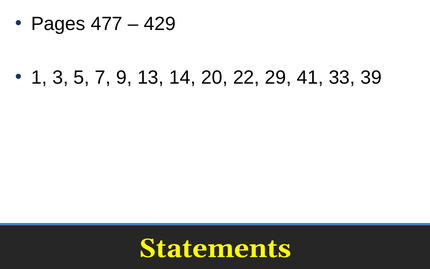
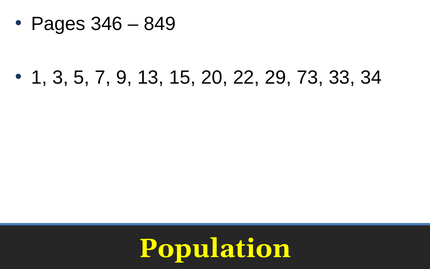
477: 477 -> 346
429: 429 -> 849
14: 14 -> 15
41: 41 -> 73
39: 39 -> 34
Statements: Statements -> Population
